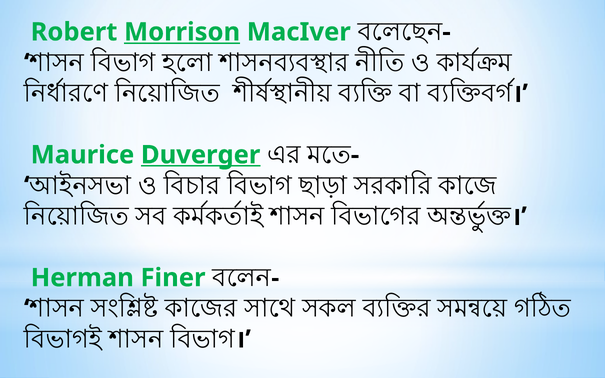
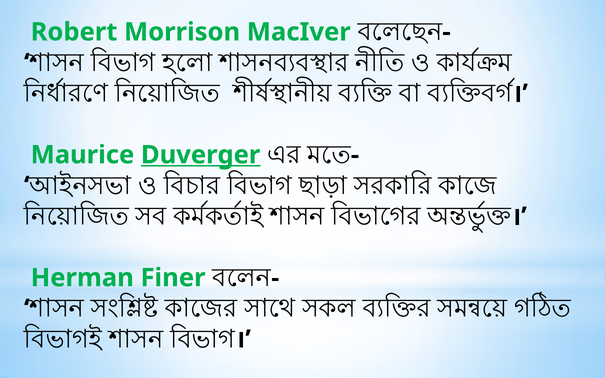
Morrison underline: present -> none
